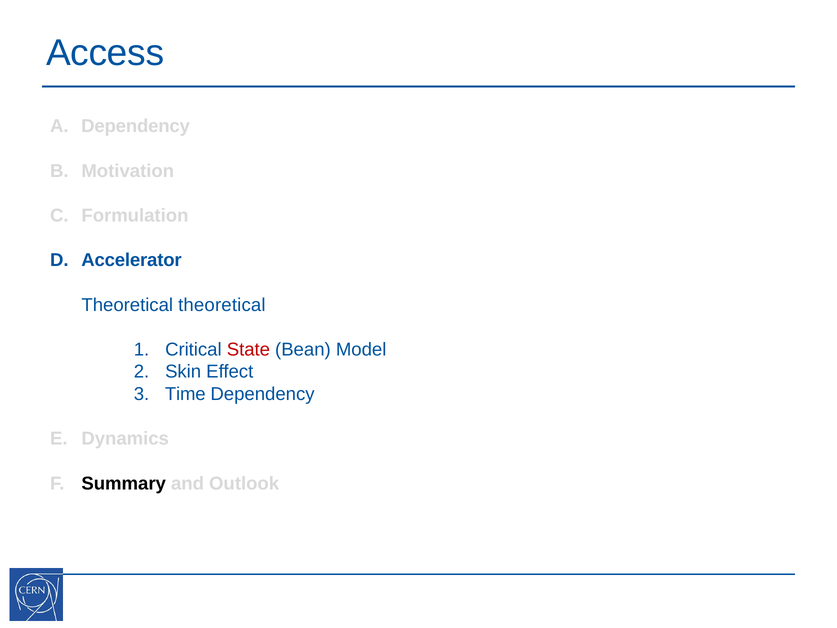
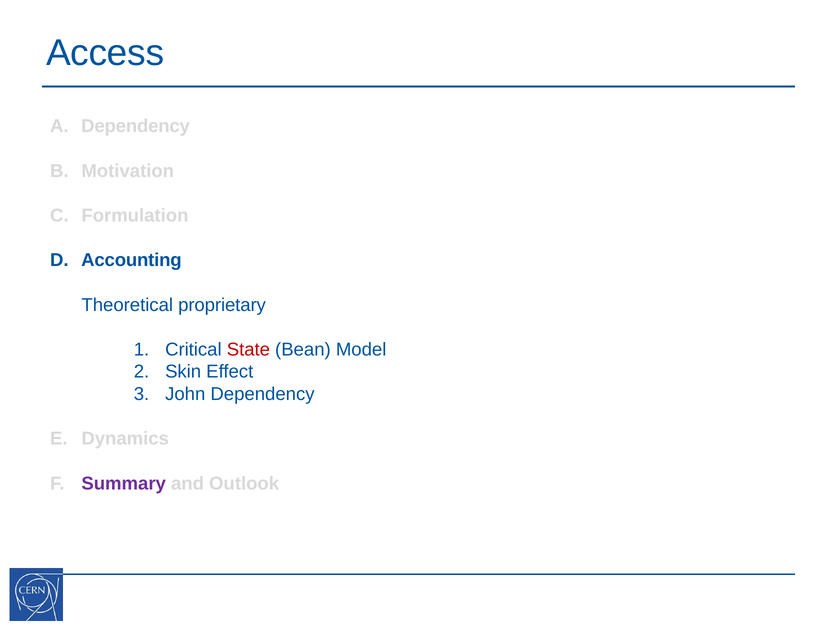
Accelerator: Accelerator -> Accounting
Theoretical theoretical: theoretical -> proprietary
Time: Time -> John
Summary colour: black -> purple
